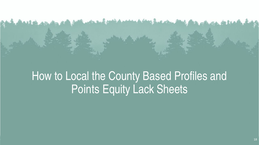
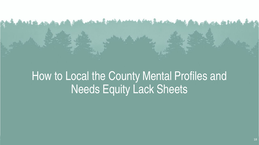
Based: Based -> Mental
Points: Points -> Needs
